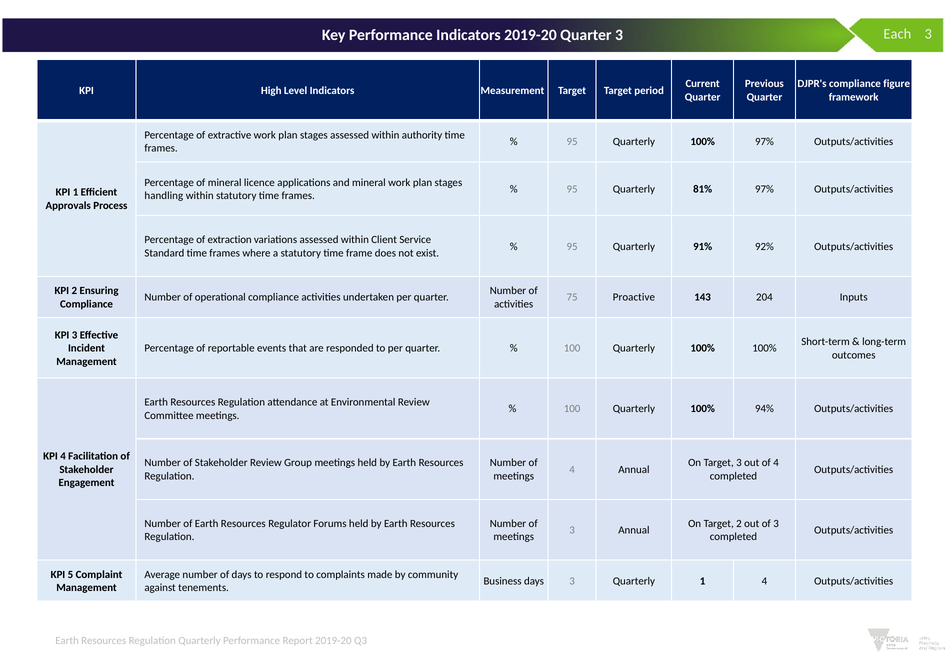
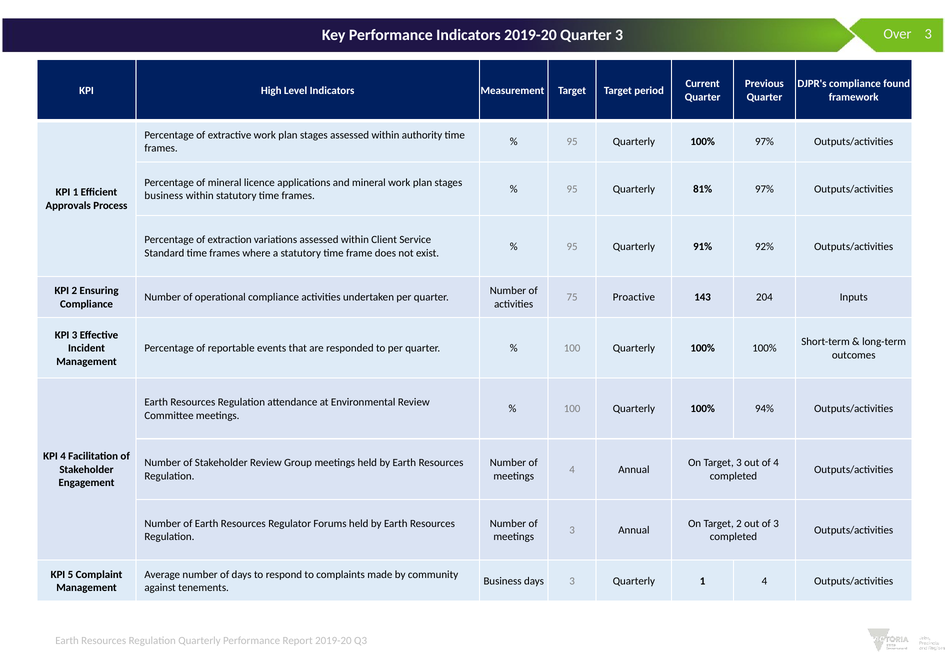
Each: Each -> Over
figure: figure -> found
handling at (164, 196): handling -> business
